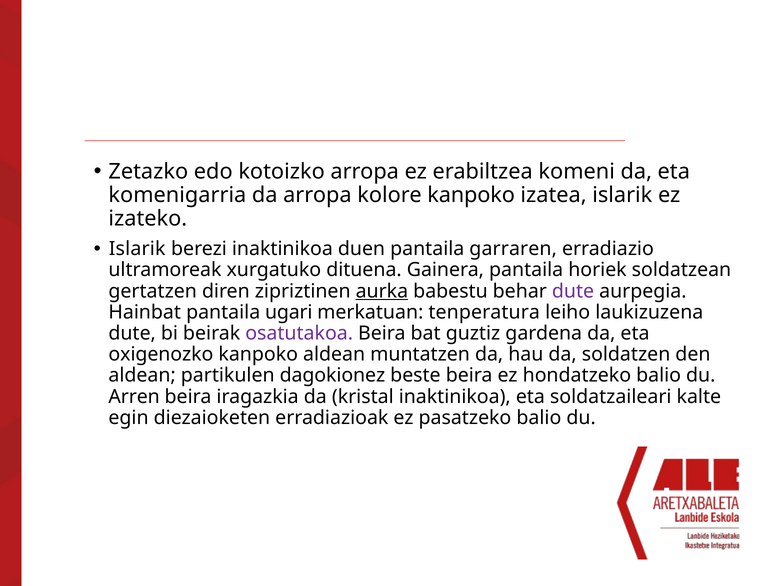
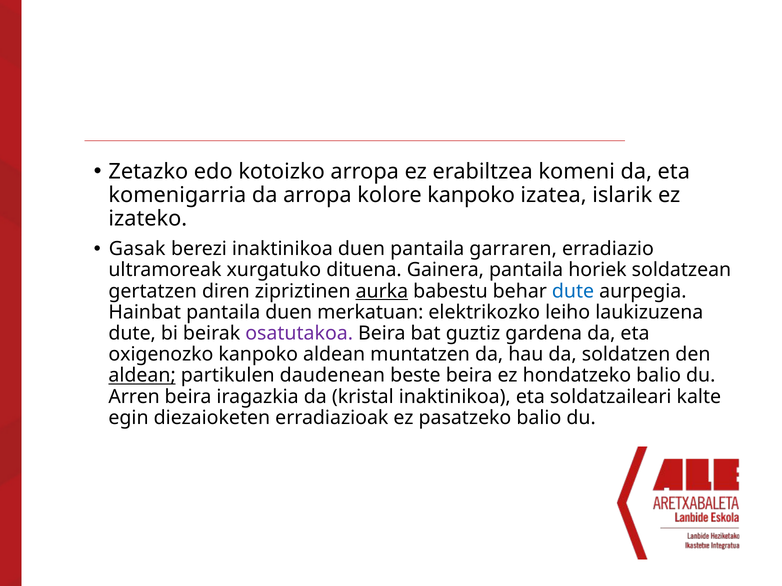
Islarik at (137, 249): Islarik -> Gasak
dute at (573, 291) colour: purple -> blue
pantaila ugari: ugari -> duen
tenperatura: tenperatura -> elektrikozko
aldean at (142, 376) underline: none -> present
dagokionez: dagokionez -> daudenean
